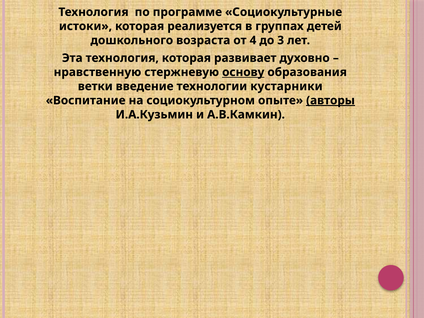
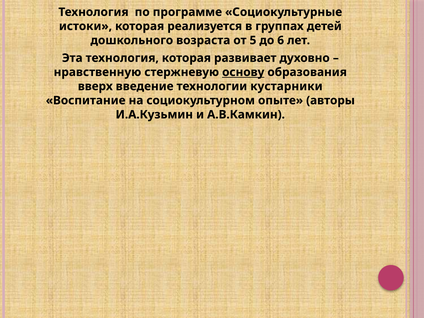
4: 4 -> 5
3: 3 -> 6
ветки: ветки -> вверх
авторы underline: present -> none
